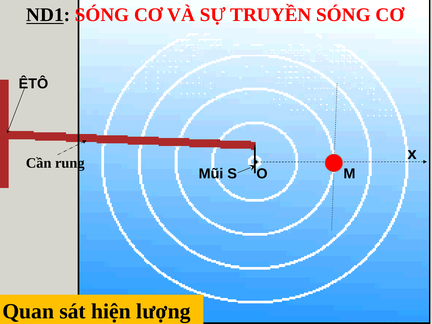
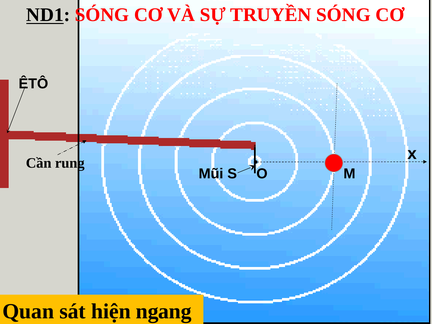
lượng: lượng -> ngang
